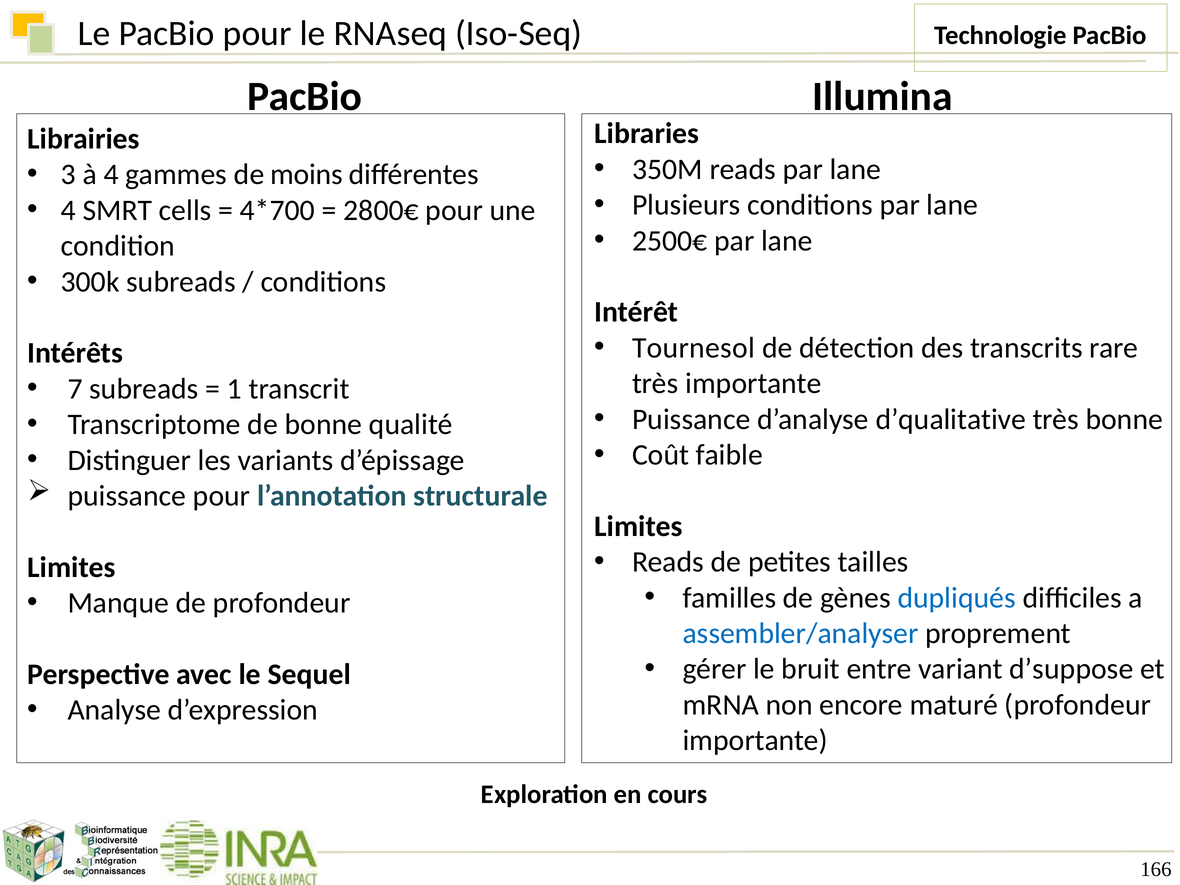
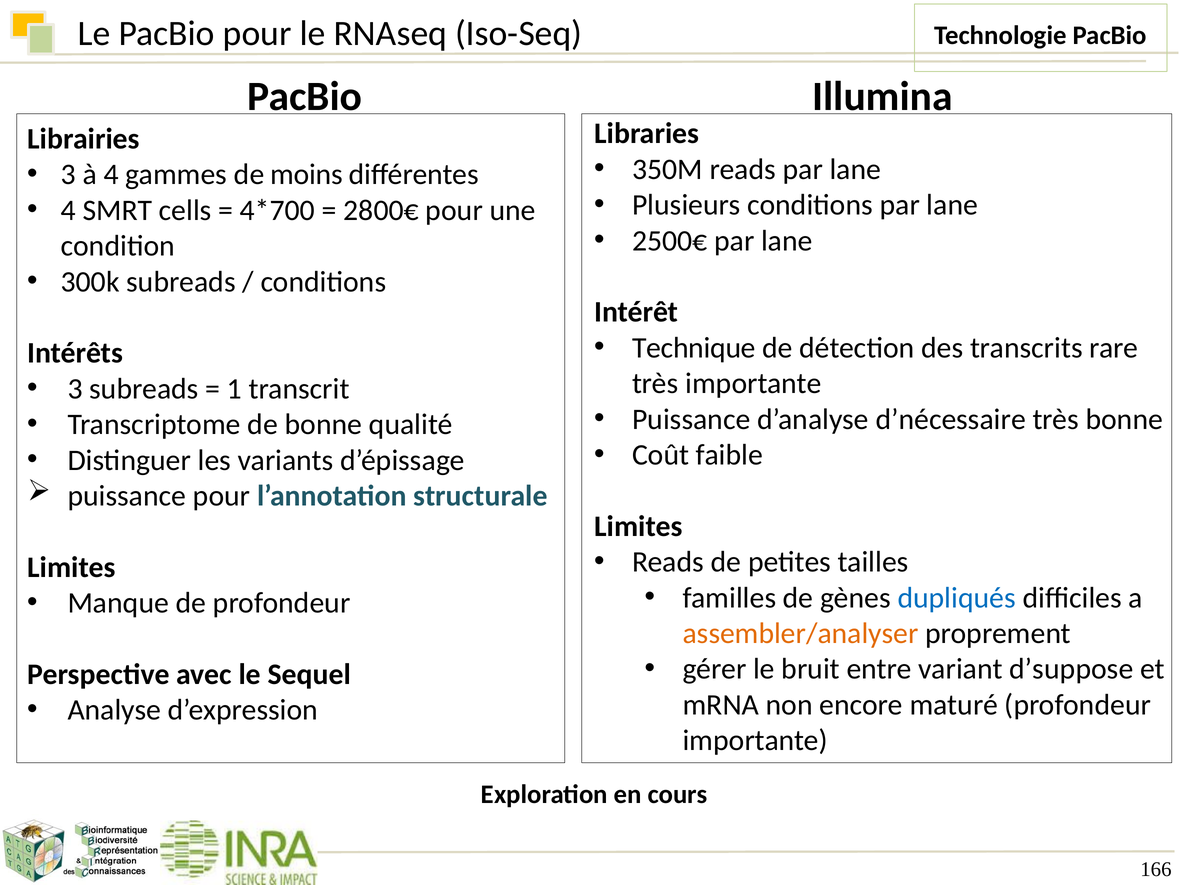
Tournesol: Tournesol -> Technique
7 at (75, 389): 7 -> 3
d’qualitative: d’qualitative -> d’nécessaire
assembler/analyser colour: blue -> orange
